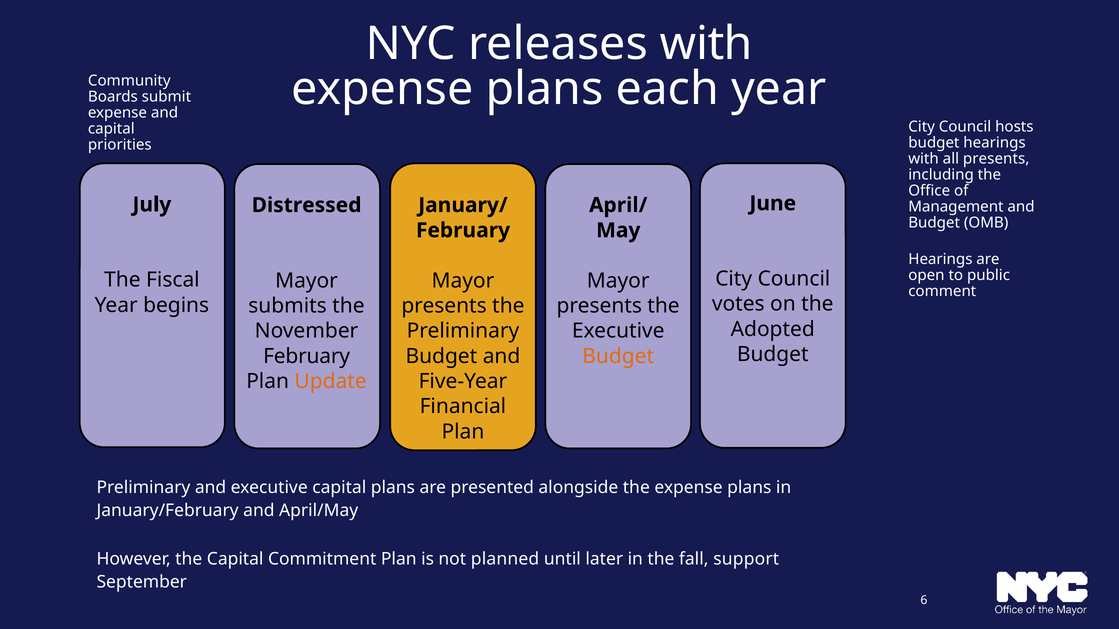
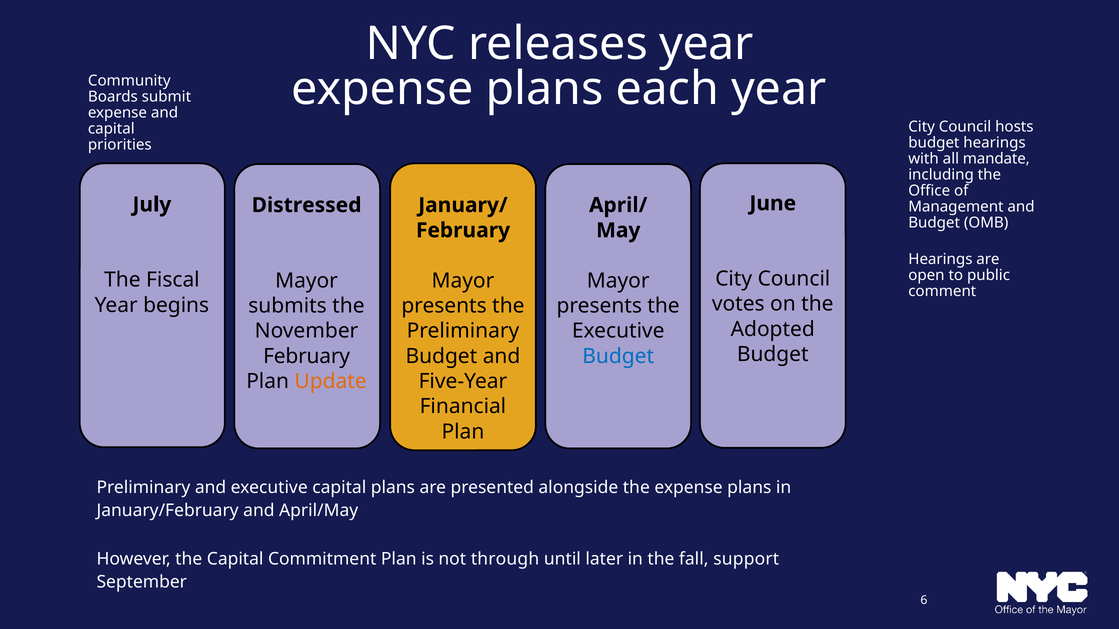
releases with: with -> year
all presents: presents -> mandate
Budget at (618, 356) colour: orange -> blue
planned: planned -> through
